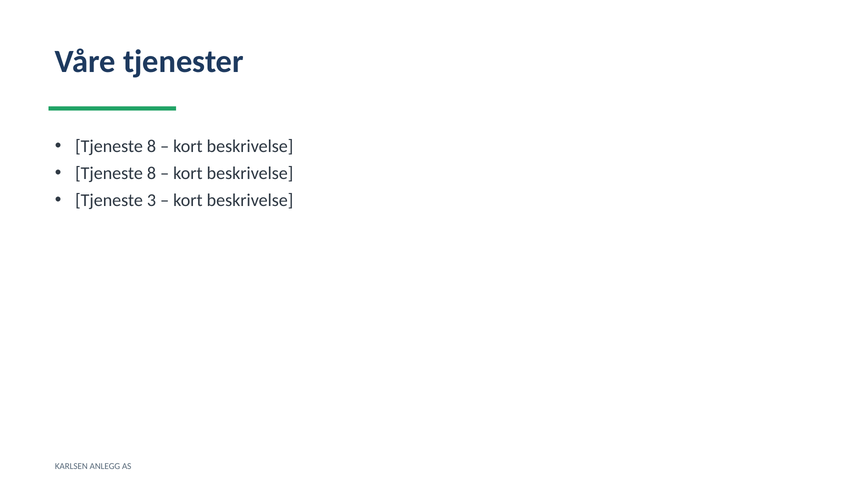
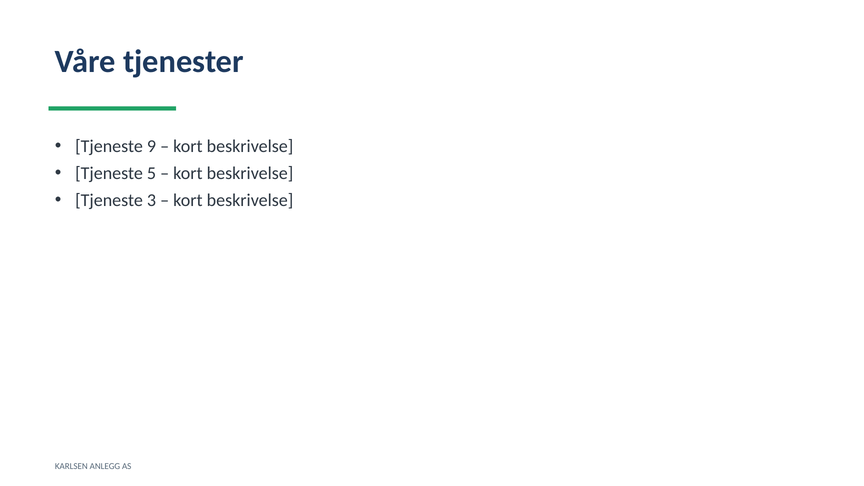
8 at (151, 146): 8 -> 9
8 at (151, 173): 8 -> 5
